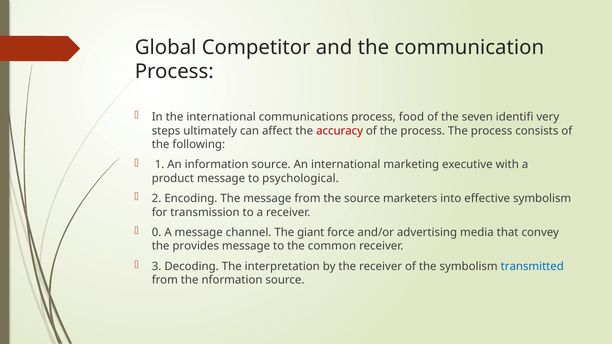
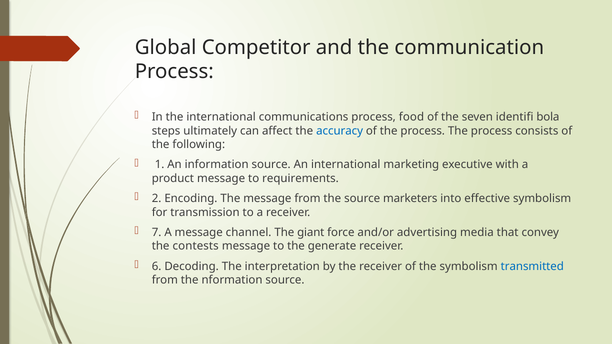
very: very -> bola
accuracy colour: red -> blue
psychological: psychological -> requirements
0: 0 -> 7
provides: provides -> contests
common: common -> generate
3: 3 -> 6
